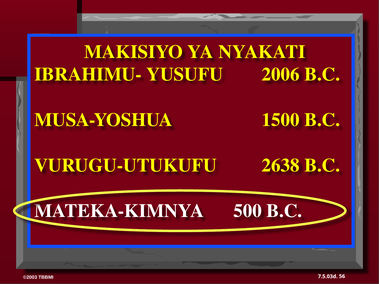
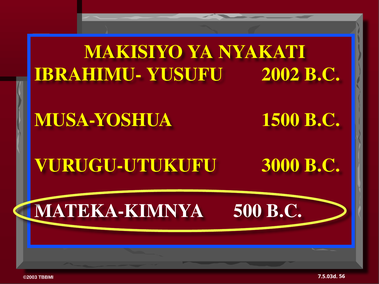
2006: 2006 -> 2002
2638: 2638 -> 3000
